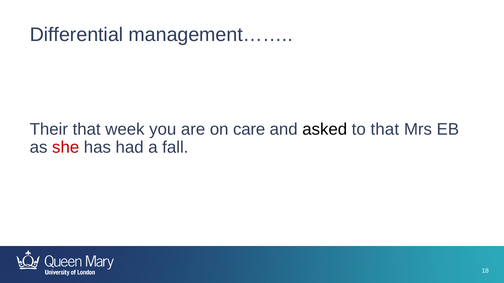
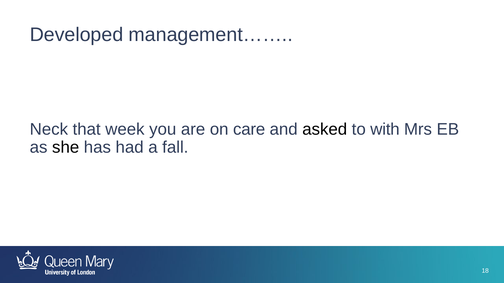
Differential: Differential -> Developed
Their: Their -> Neck
to that: that -> with
she colour: red -> black
